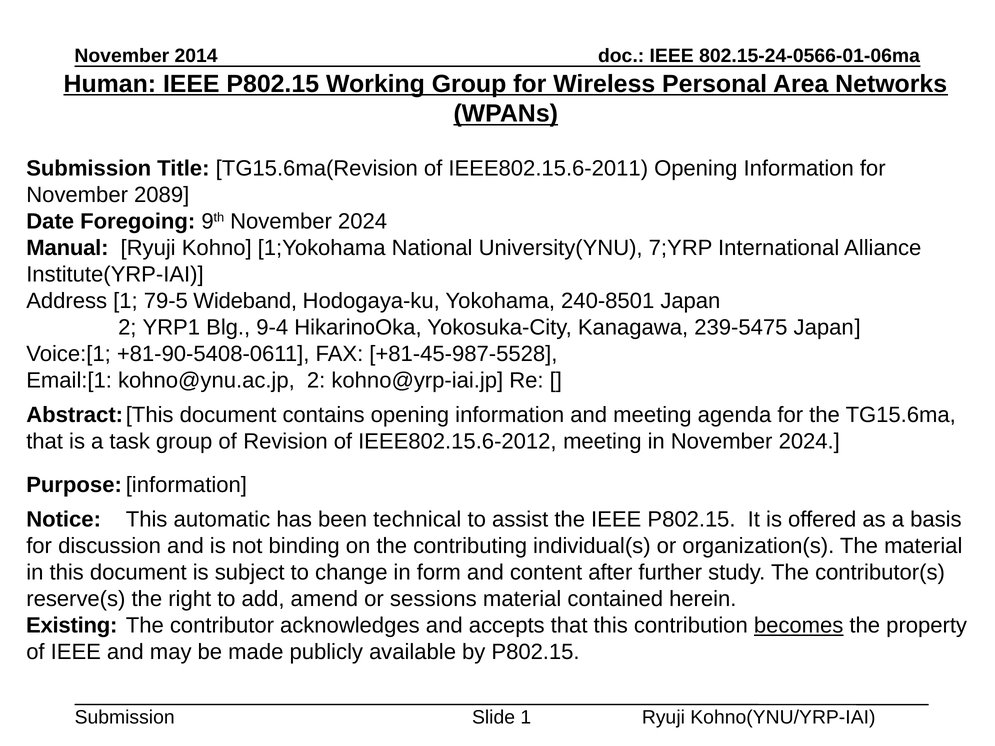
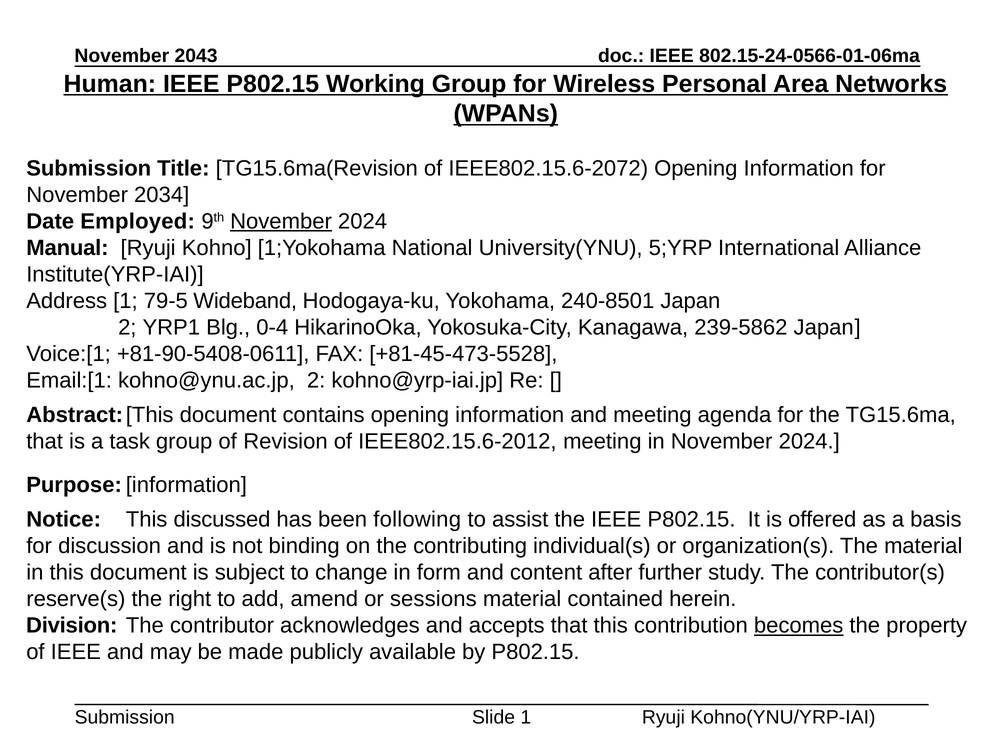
2014: 2014 -> 2043
IEEE802.15.6-2011: IEEE802.15.6-2011 -> IEEE802.15.6-2072
2089: 2089 -> 2034
Foregoing: Foregoing -> Employed
November at (281, 221) underline: none -> present
7;YRP: 7;YRP -> 5;YRP
9-4: 9-4 -> 0-4
239-5475: 239-5475 -> 239-5862
+81-45-987-5528: +81-45-987-5528 -> +81-45-473-5528
automatic: automatic -> discussed
technical: technical -> following
Existing: Existing -> Division
